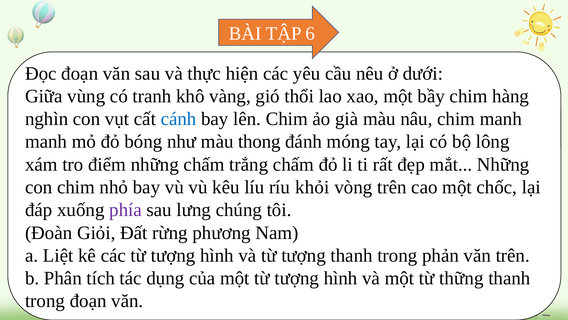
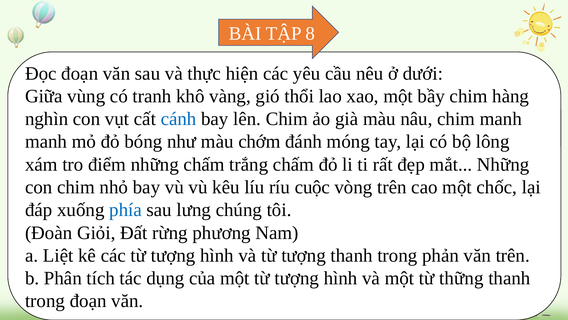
6: 6 -> 8
thong: thong -> chớm
khỏi: khỏi -> cuộc
phía colour: purple -> blue
